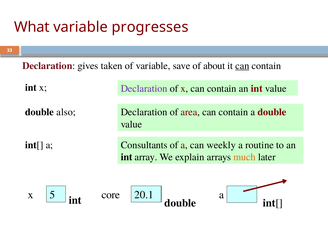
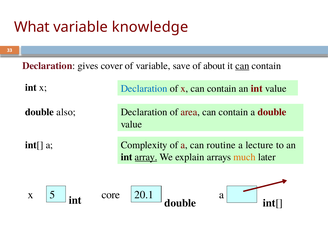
progresses: progresses -> knowledge
taken: taken -> cover
Declaration at (144, 89) colour: purple -> blue
Consultants: Consultants -> Complexity
weekly: weekly -> routine
routine: routine -> lecture
array underline: none -> present
